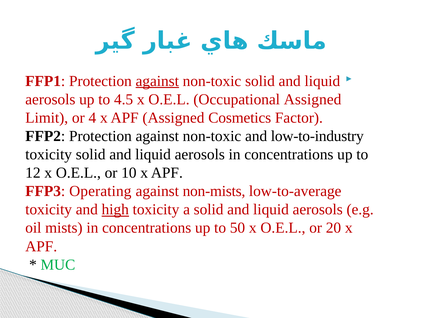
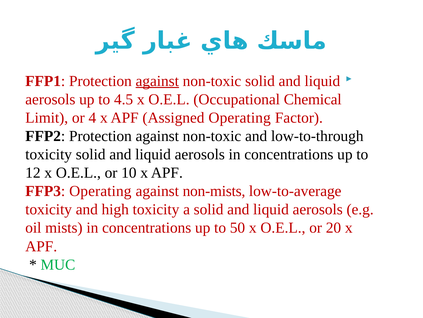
Occupational Assigned: Assigned -> Chemical
Assigned Cosmetics: Cosmetics -> Operating
low-to-industry: low-to-industry -> low-to-through
high underline: present -> none
